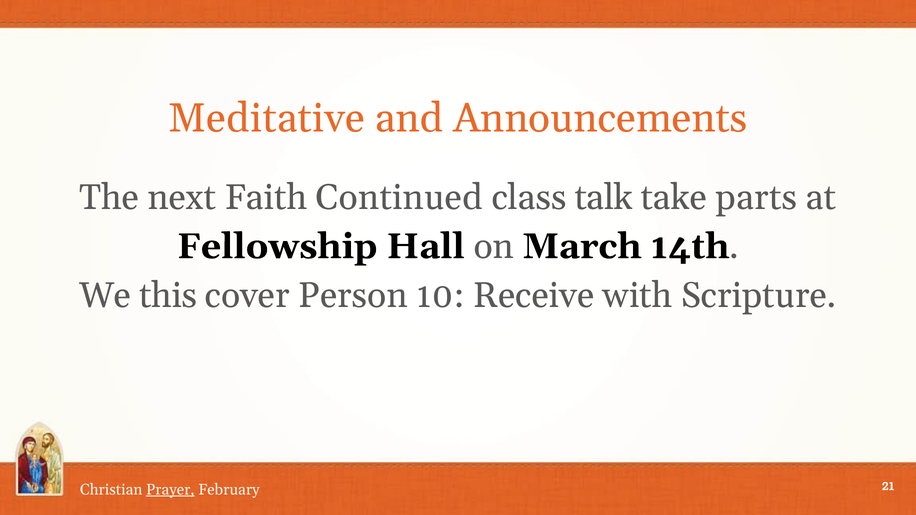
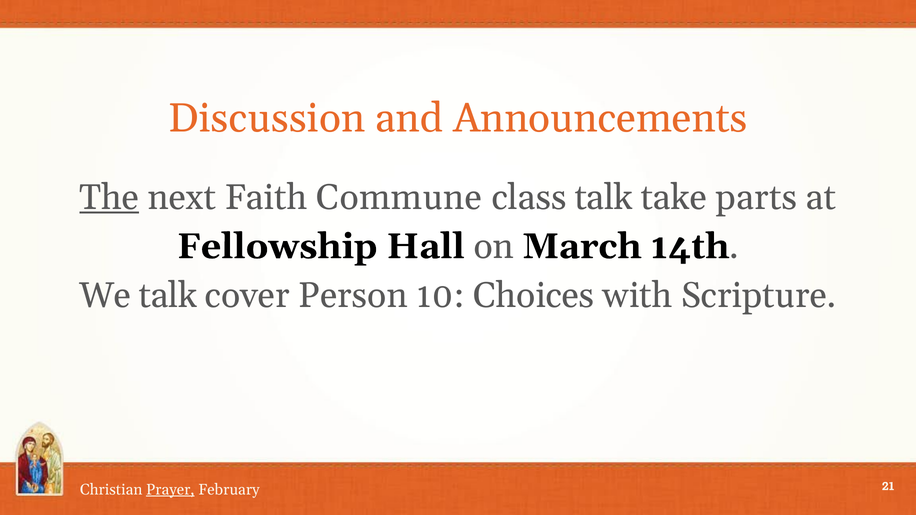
Meditative: Meditative -> Discussion
The underline: none -> present
Continued: Continued -> Commune
We this: this -> talk
Receive: Receive -> Choices
